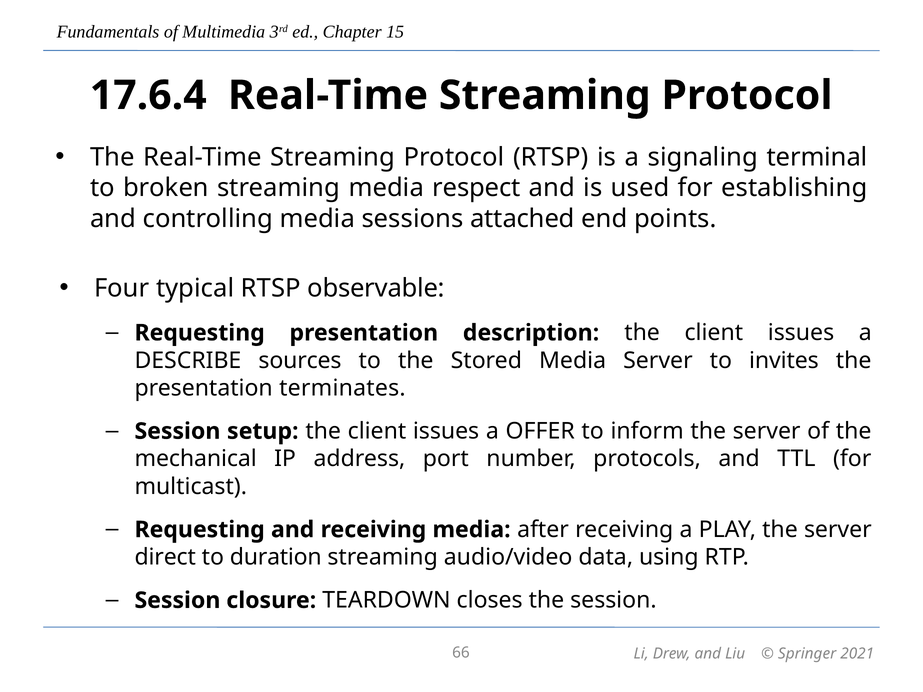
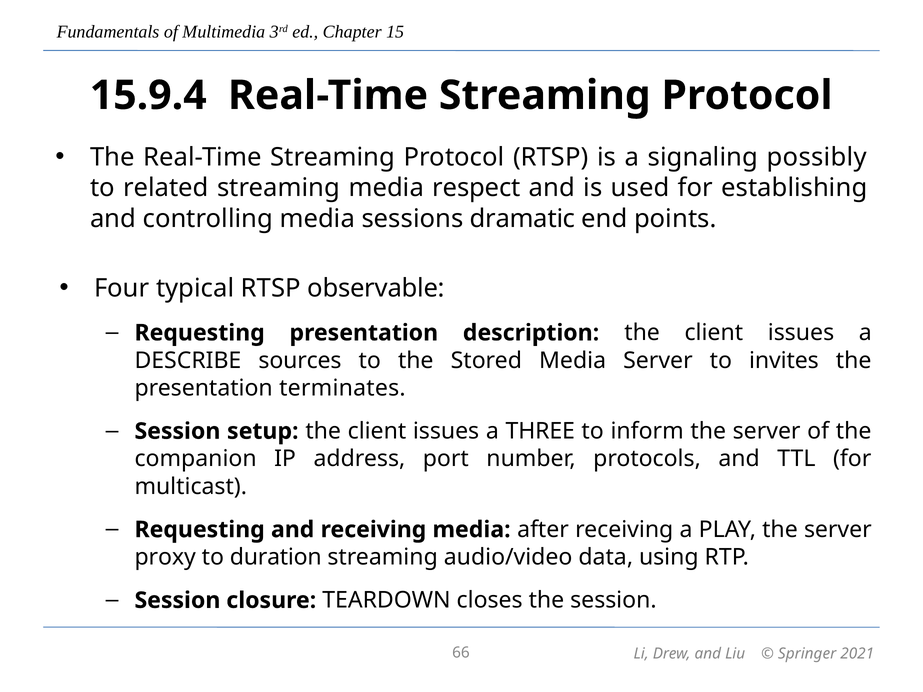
17.6.4: 17.6.4 -> 15.9.4
terminal: terminal -> possibly
broken: broken -> related
attached: attached -> dramatic
OFFER: OFFER -> THREE
mechanical: mechanical -> companion
direct: direct -> proxy
